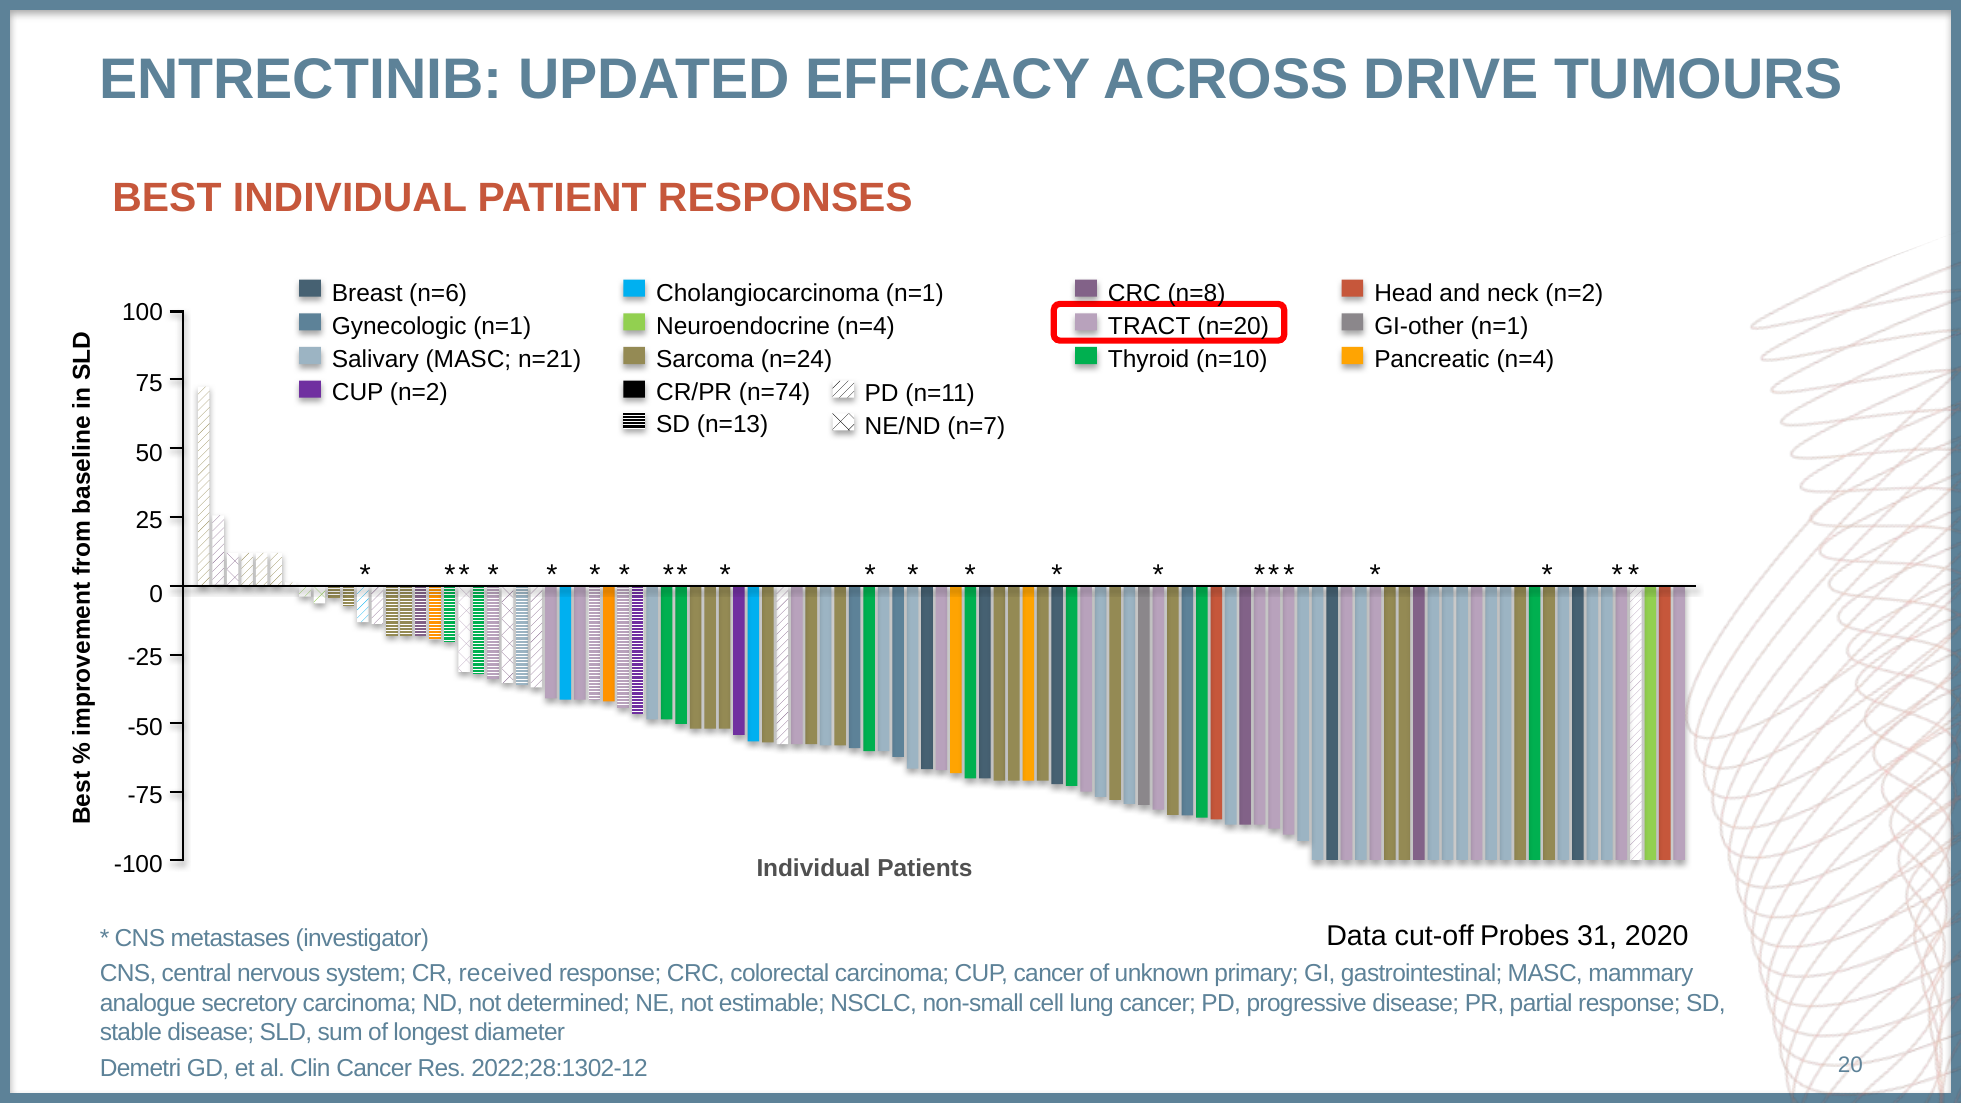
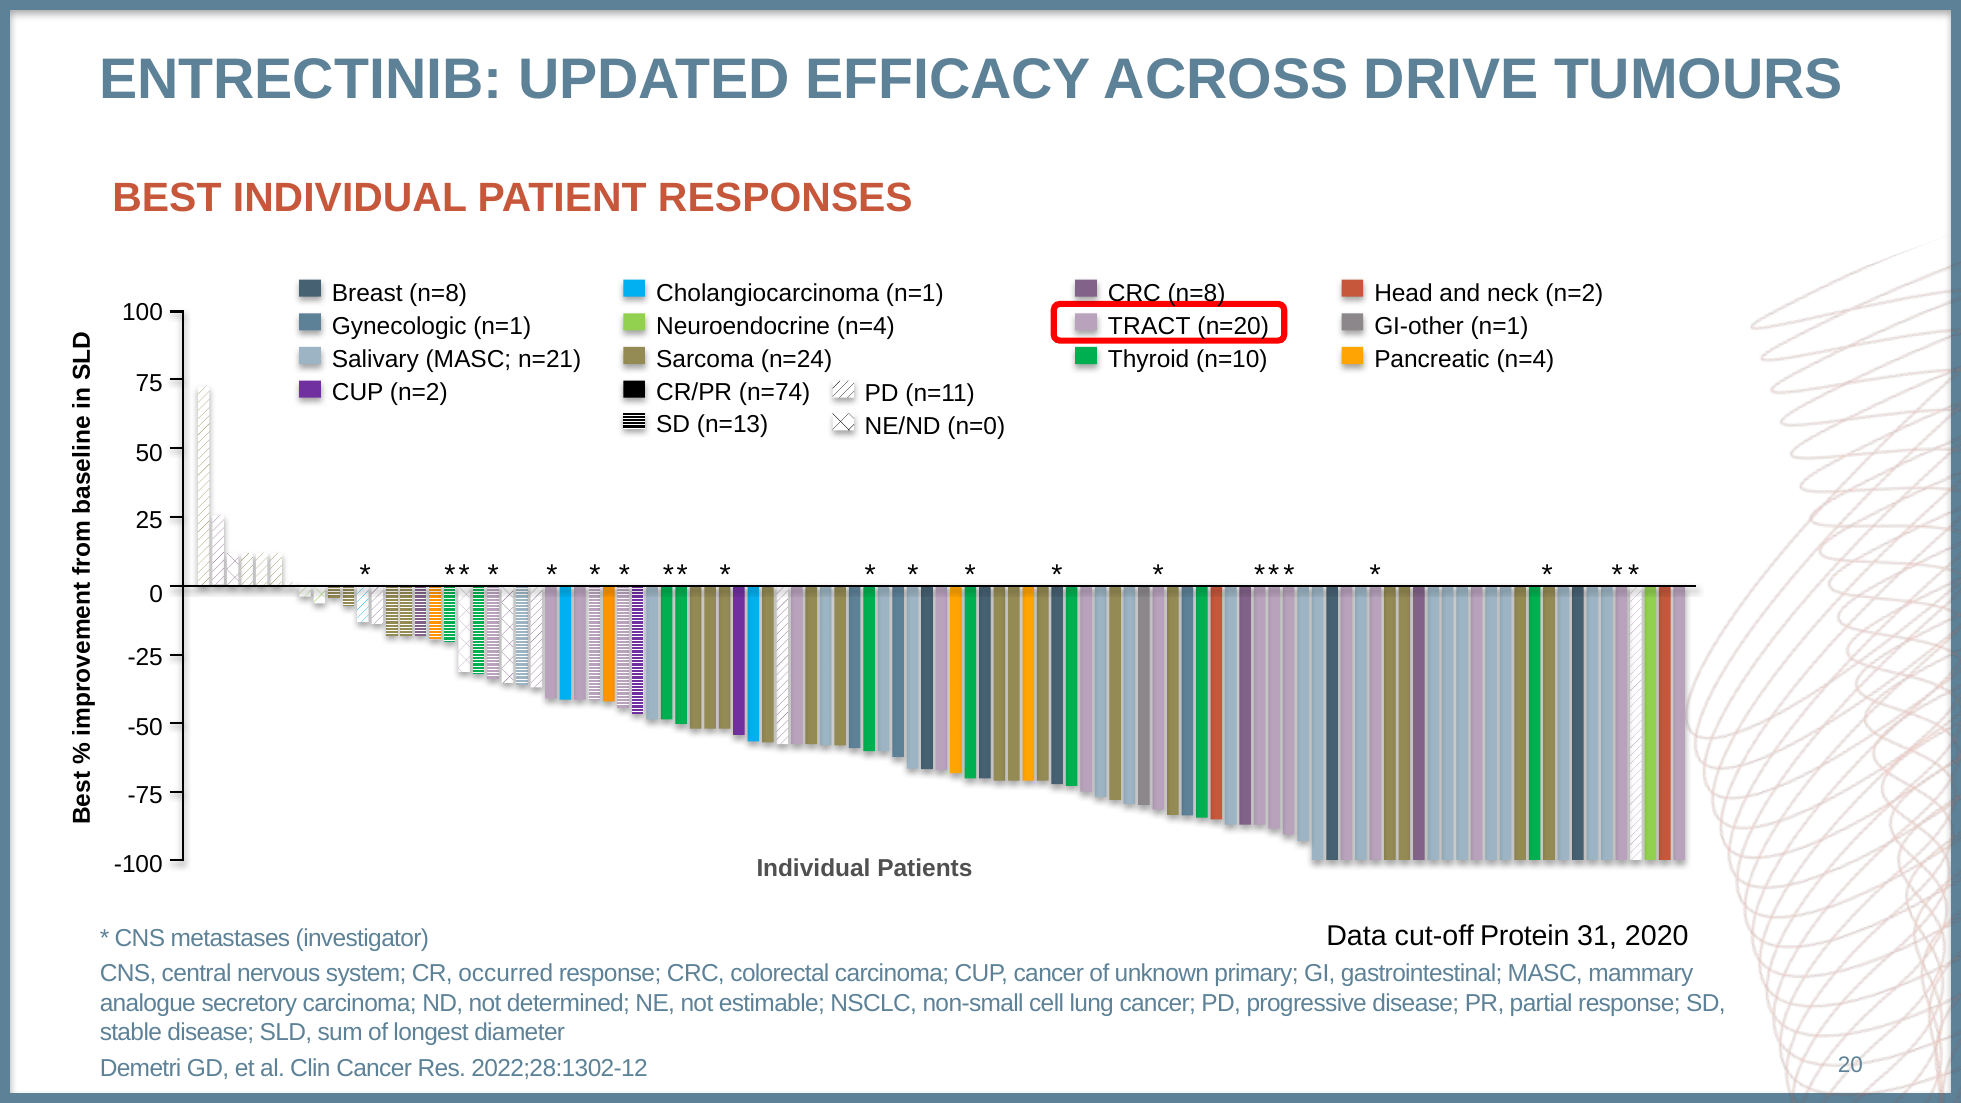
Breast n=6: n=6 -> n=8
n=7: n=7 -> n=0
Probes: Probes -> Protein
received: received -> occurred
